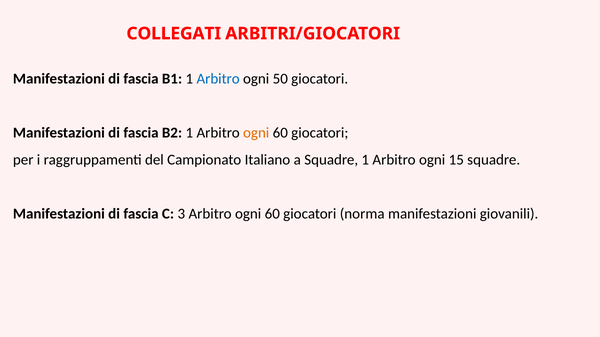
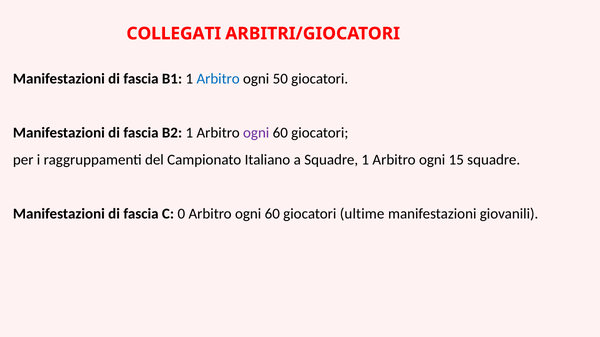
ogni at (256, 133) colour: orange -> purple
3: 3 -> 0
norma: norma -> ultime
